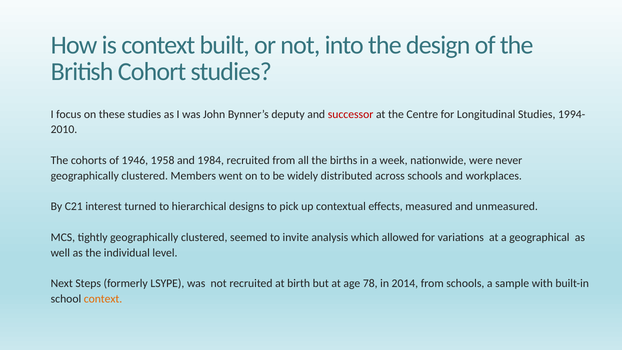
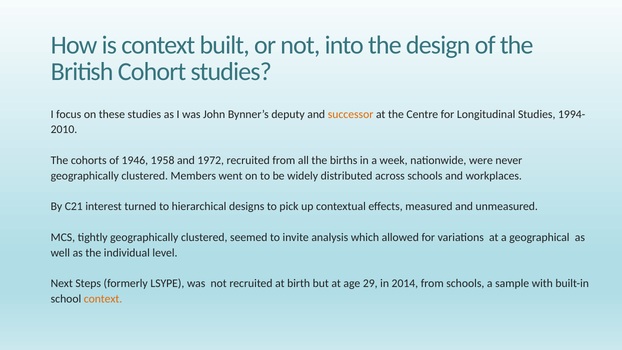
successor colour: red -> orange
1984: 1984 -> 1972
78: 78 -> 29
